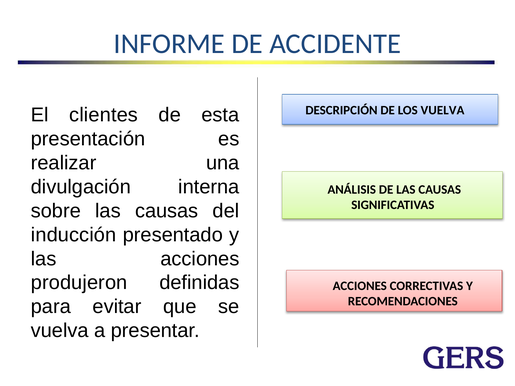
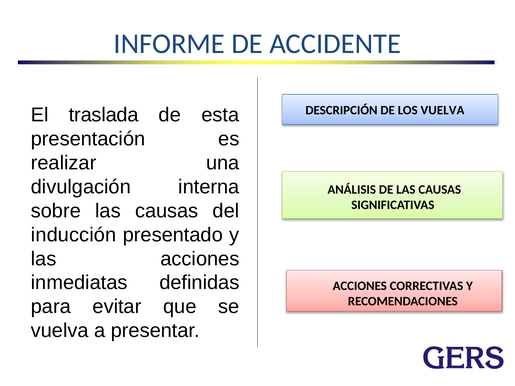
clientes: clientes -> traslada
produjeron: produjeron -> inmediatas
